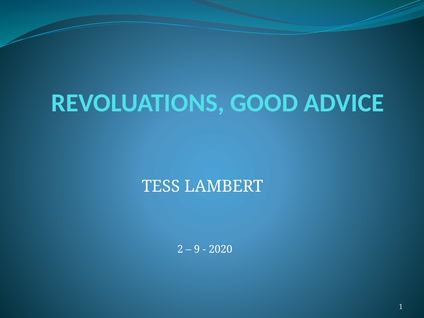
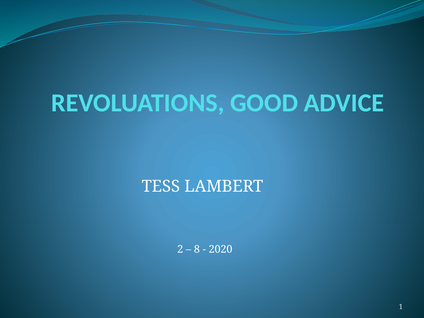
9: 9 -> 8
